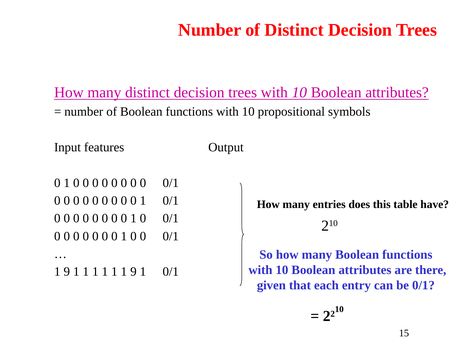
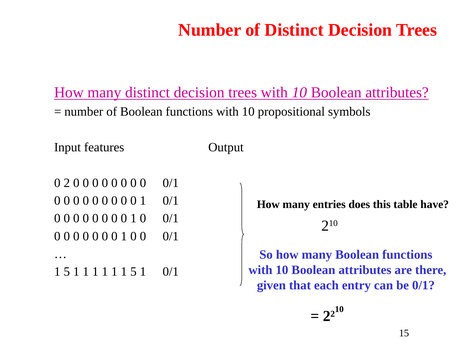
1 at (67, 183): 1 -> 2
9 at (67, 272): 9 -> 5
1 1 9: 9 -> 5
